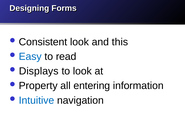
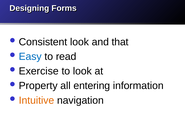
this: this -> that
Displays: Displays -> Exercise
Intuitive colour: blue -> orange
